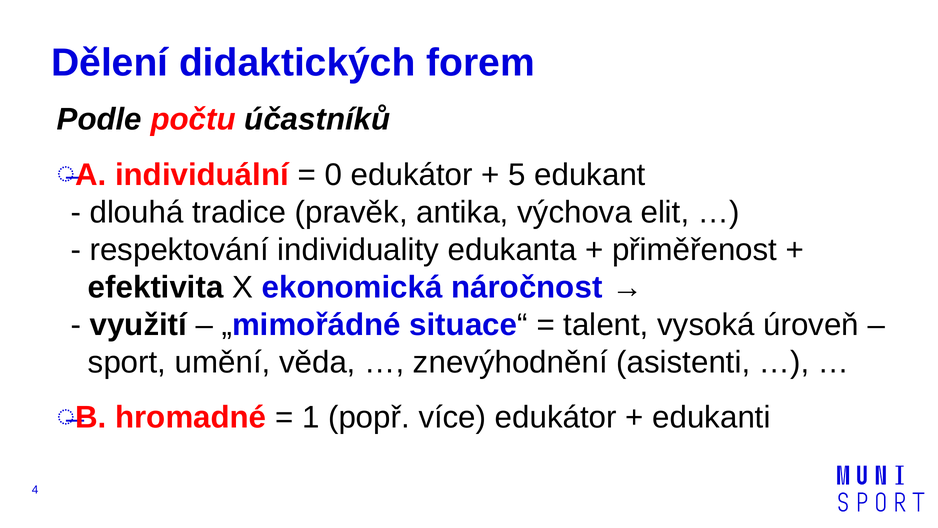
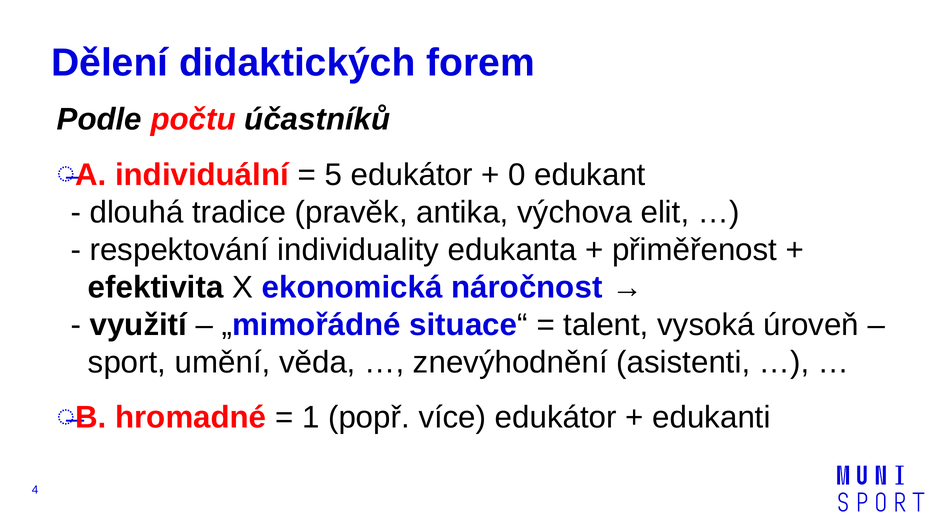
0: 0 -> 5
5: 5 -> 0
